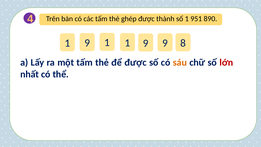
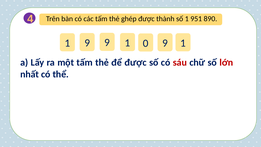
9 1: 1 -> 9
9 at (146, 43): 9 -> 0
8 at (183, 43): 8 -> 1
sáu colour: orange -> red
